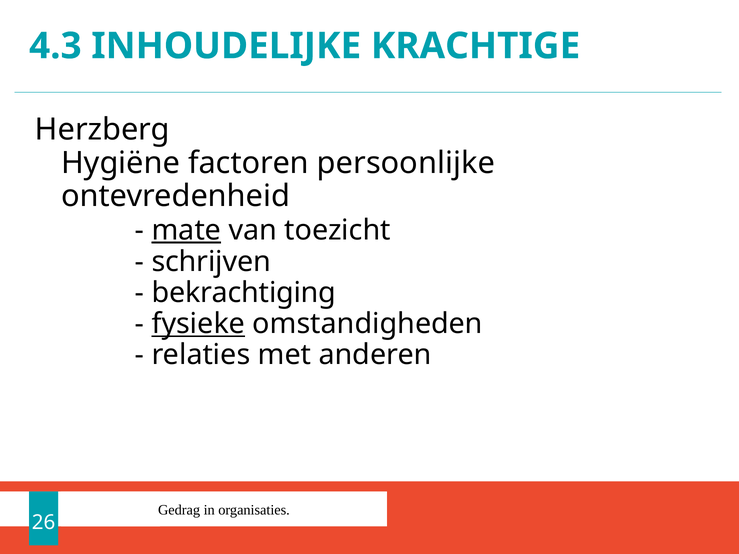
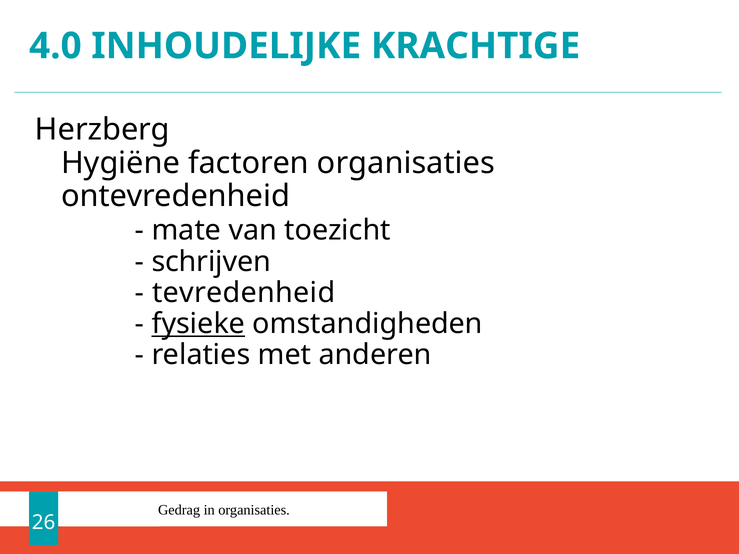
4.3: 4.3 -> 4.0
factoren persoonlijke: persoonlijke -> organisaties
mate underline: present -> none
bekrachtiging: bekrachtiging -> tevredenheid
